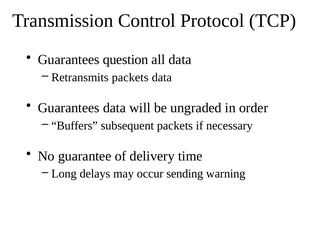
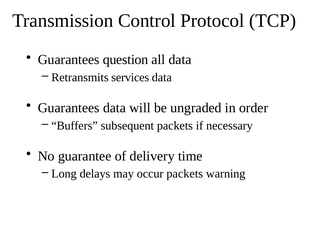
Retransmits packets: packets -> services
occur sending: sending -> packets
